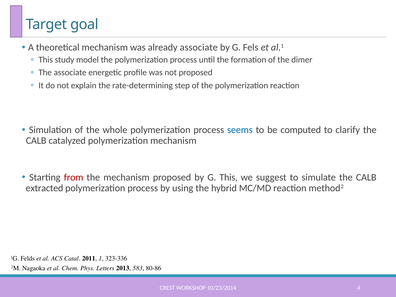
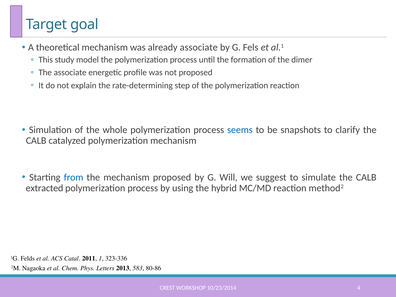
computed: computed -> snapshots
from colour: red -> blue
G This: This -> Will
